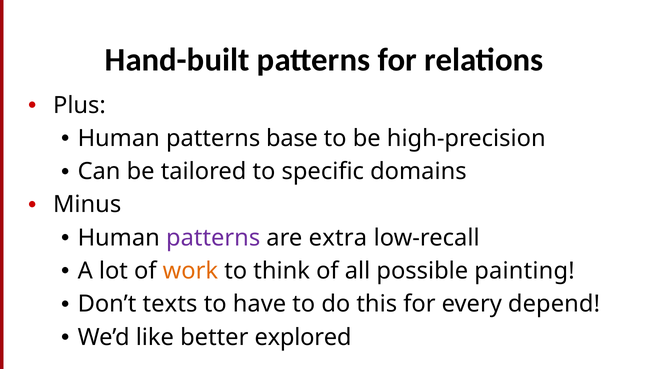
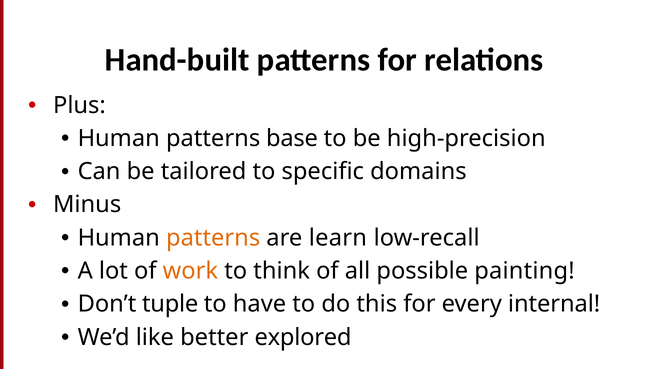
patterns at (213, 238) colour: purple -> orange
extra: extra -> learn
texts: texts -> tuple
depend: depend -> internal
